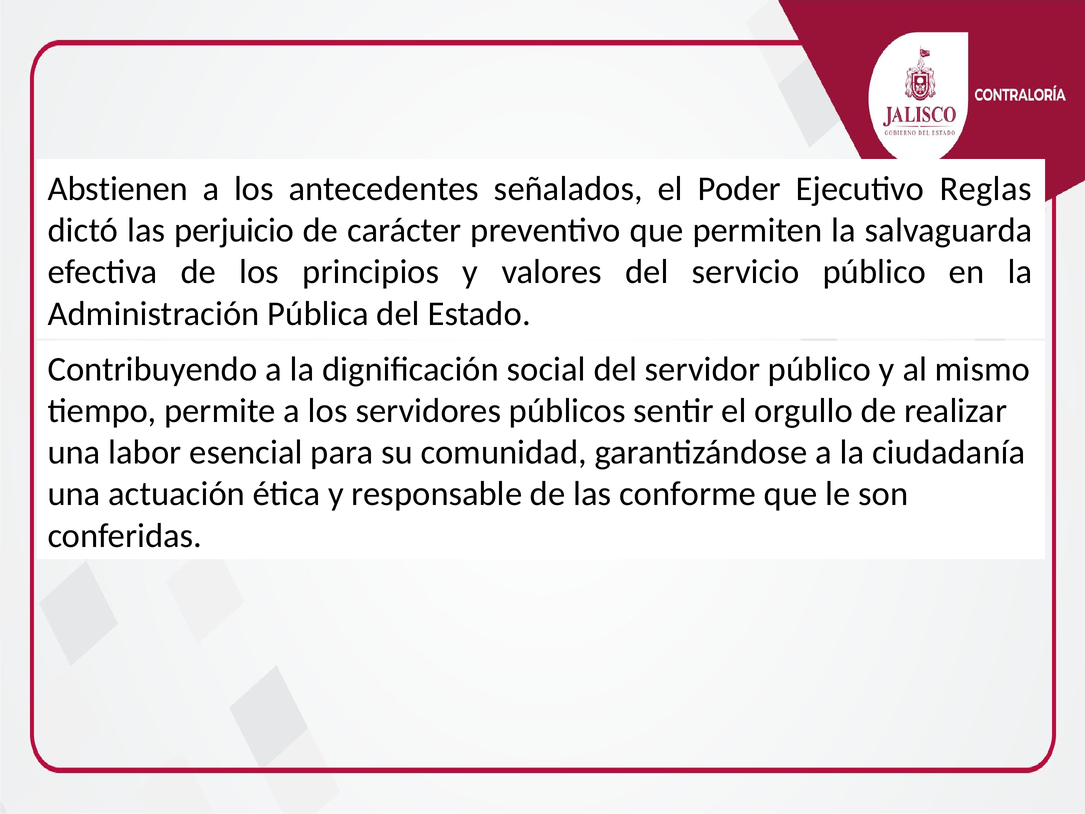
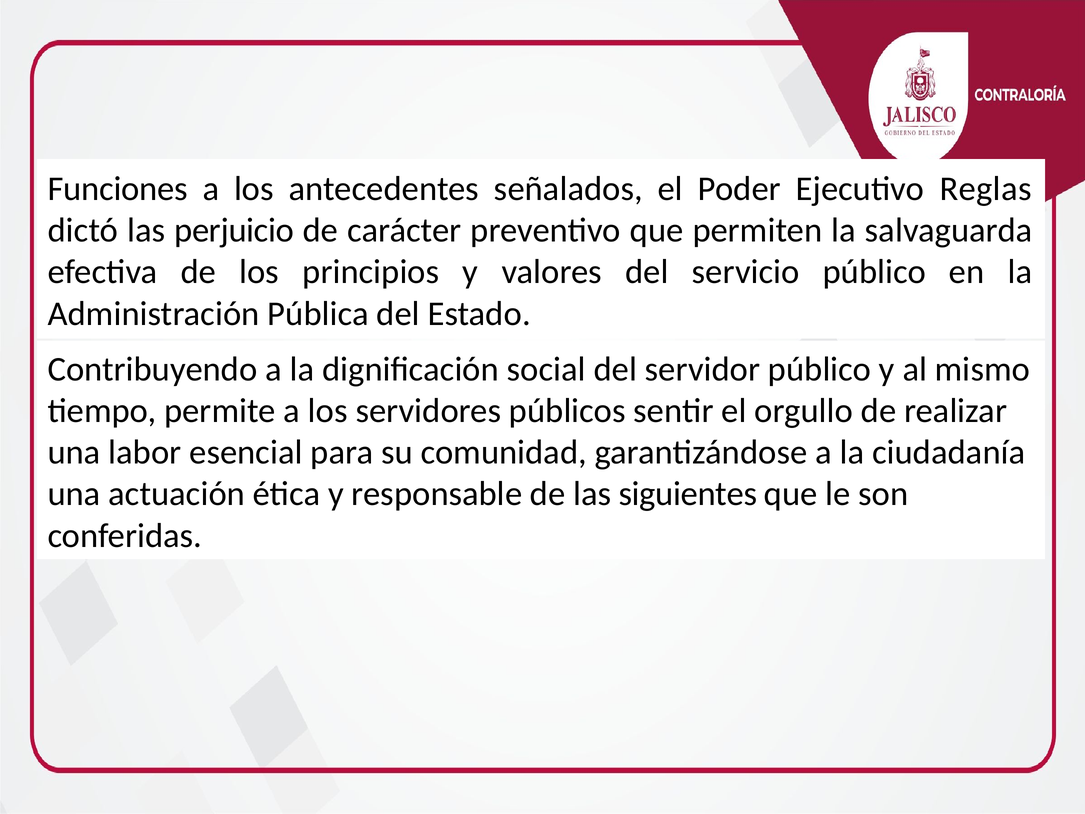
Abstienen: Abstienen -> Funciones
conforme: conforme -> siguientes
